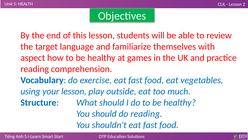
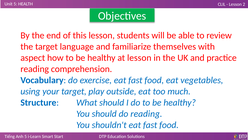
at games: games -> lesson
your lesson: lesson -> target
